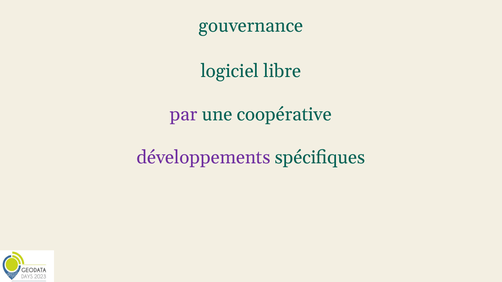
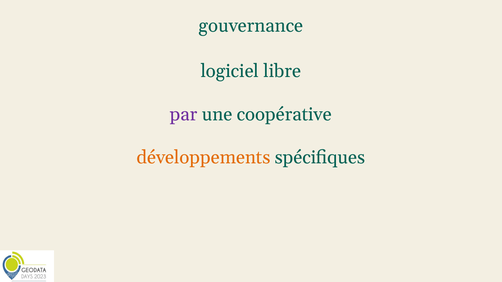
développements colour: purple -> orange
